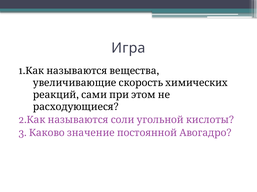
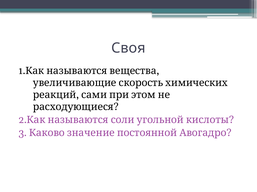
Игра: Игра -> Своя
